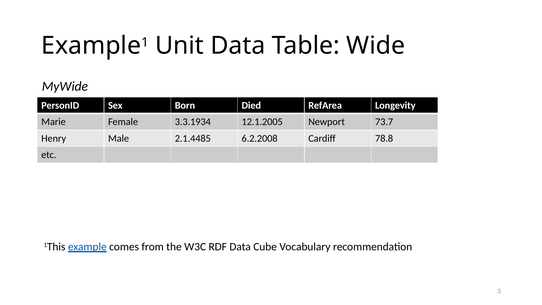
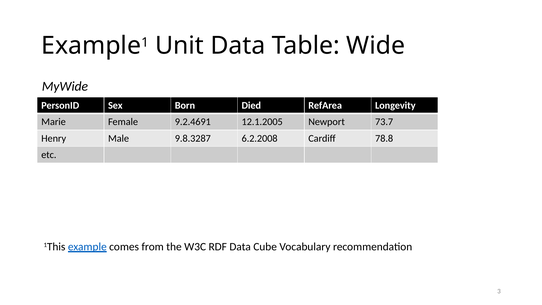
3.3.1934: 3.3.1934 -> 9.2.4691
2.1.4485: 2.1.4485 -> 9.8.3287
